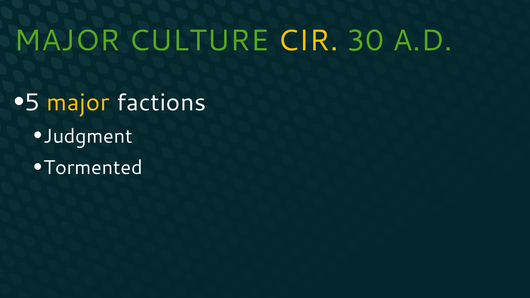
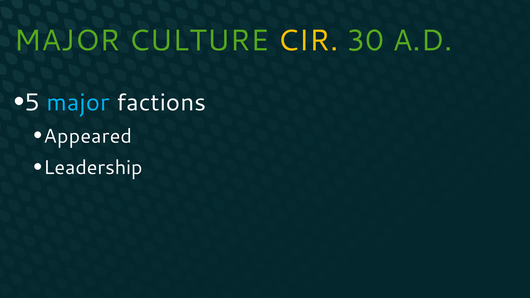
major at (78, 103) colour: yellow -> light blue
Judgment: Judgment -> Appeared
Tormented: Tormented -> Leadership
